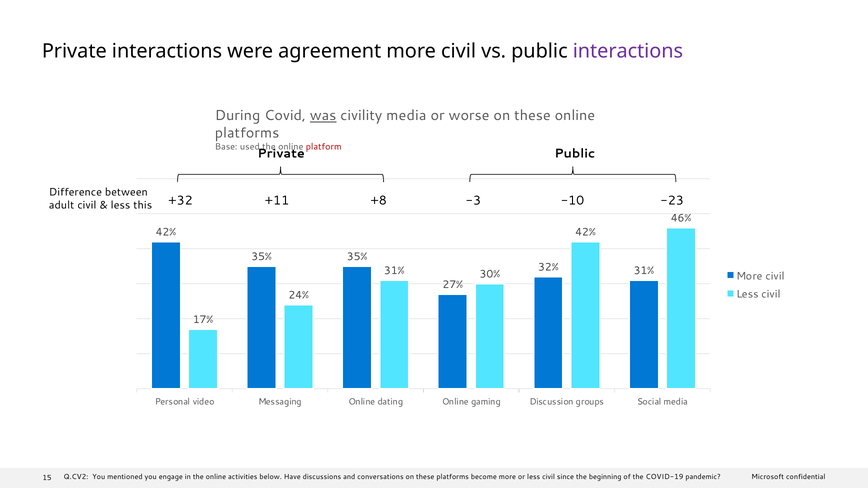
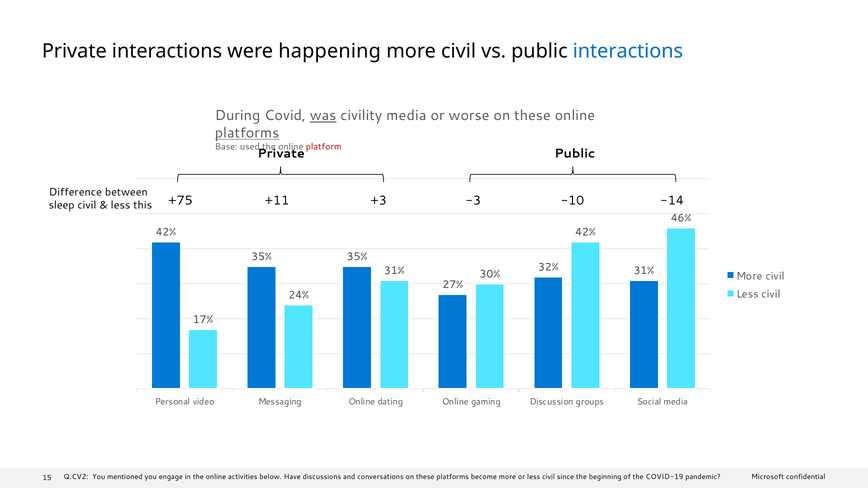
agreement: agreement -> happening
interactions at (628, 51) colour: purple -> blue
platforms at (247, 133) underline: none -> present
+32: +32 -> +75
+8: +8 -> +3
-23: -23 -> -14
adult: adult -> sleep
